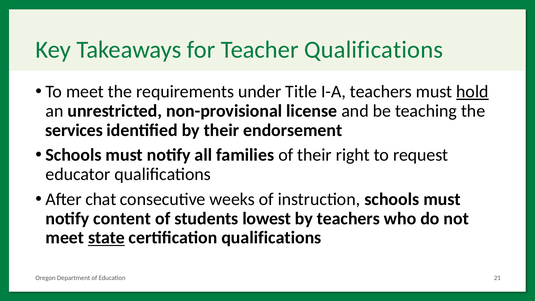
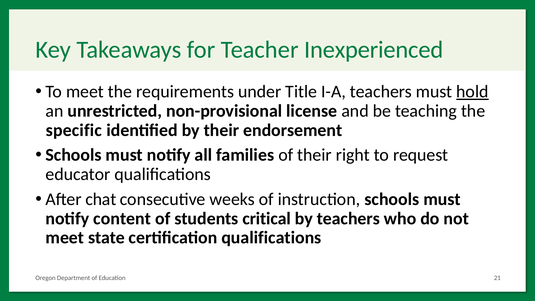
Teacher Qualifications: Qualifications -> Inexperienced
services: services -> specific
lowest: lowest -> critical
state underline: present -> none
